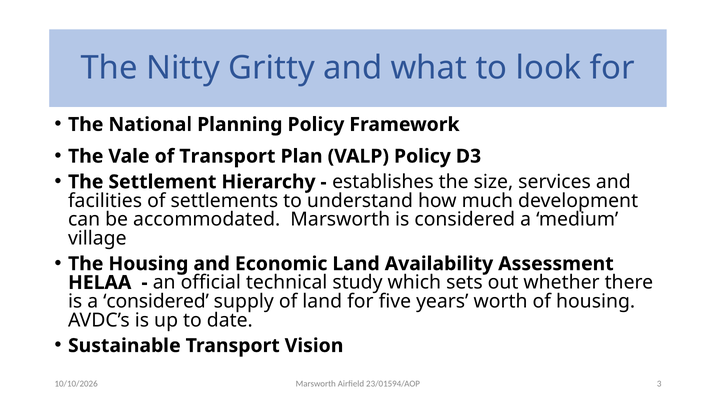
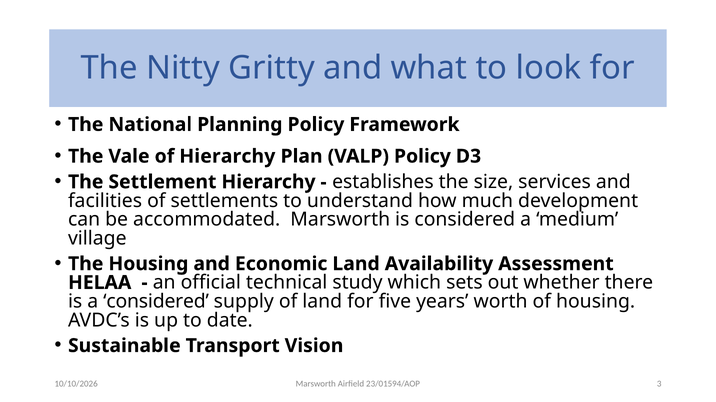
of Transport: Transport -> Hierarchy
